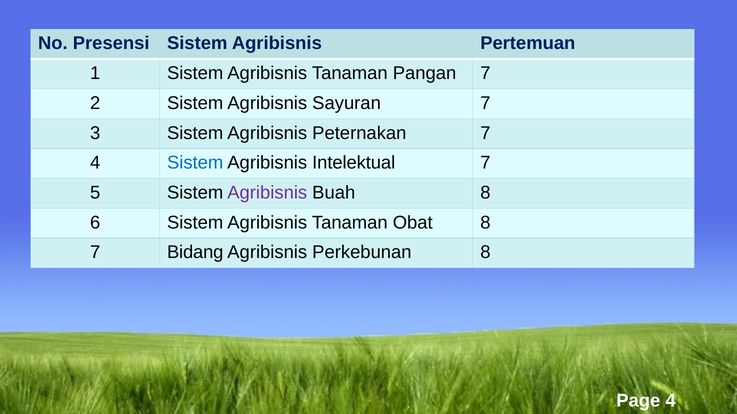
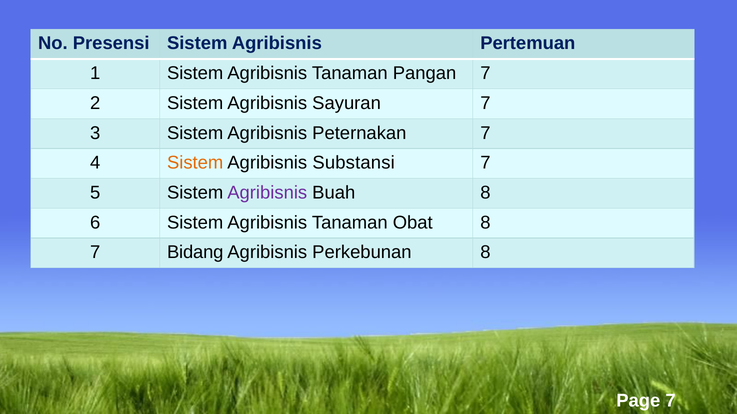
Sistem at (195, 163) colour: blue -> orange
Intelektual: Intelektual -> Substansi
4 at (671, 401): 4 -> 7
